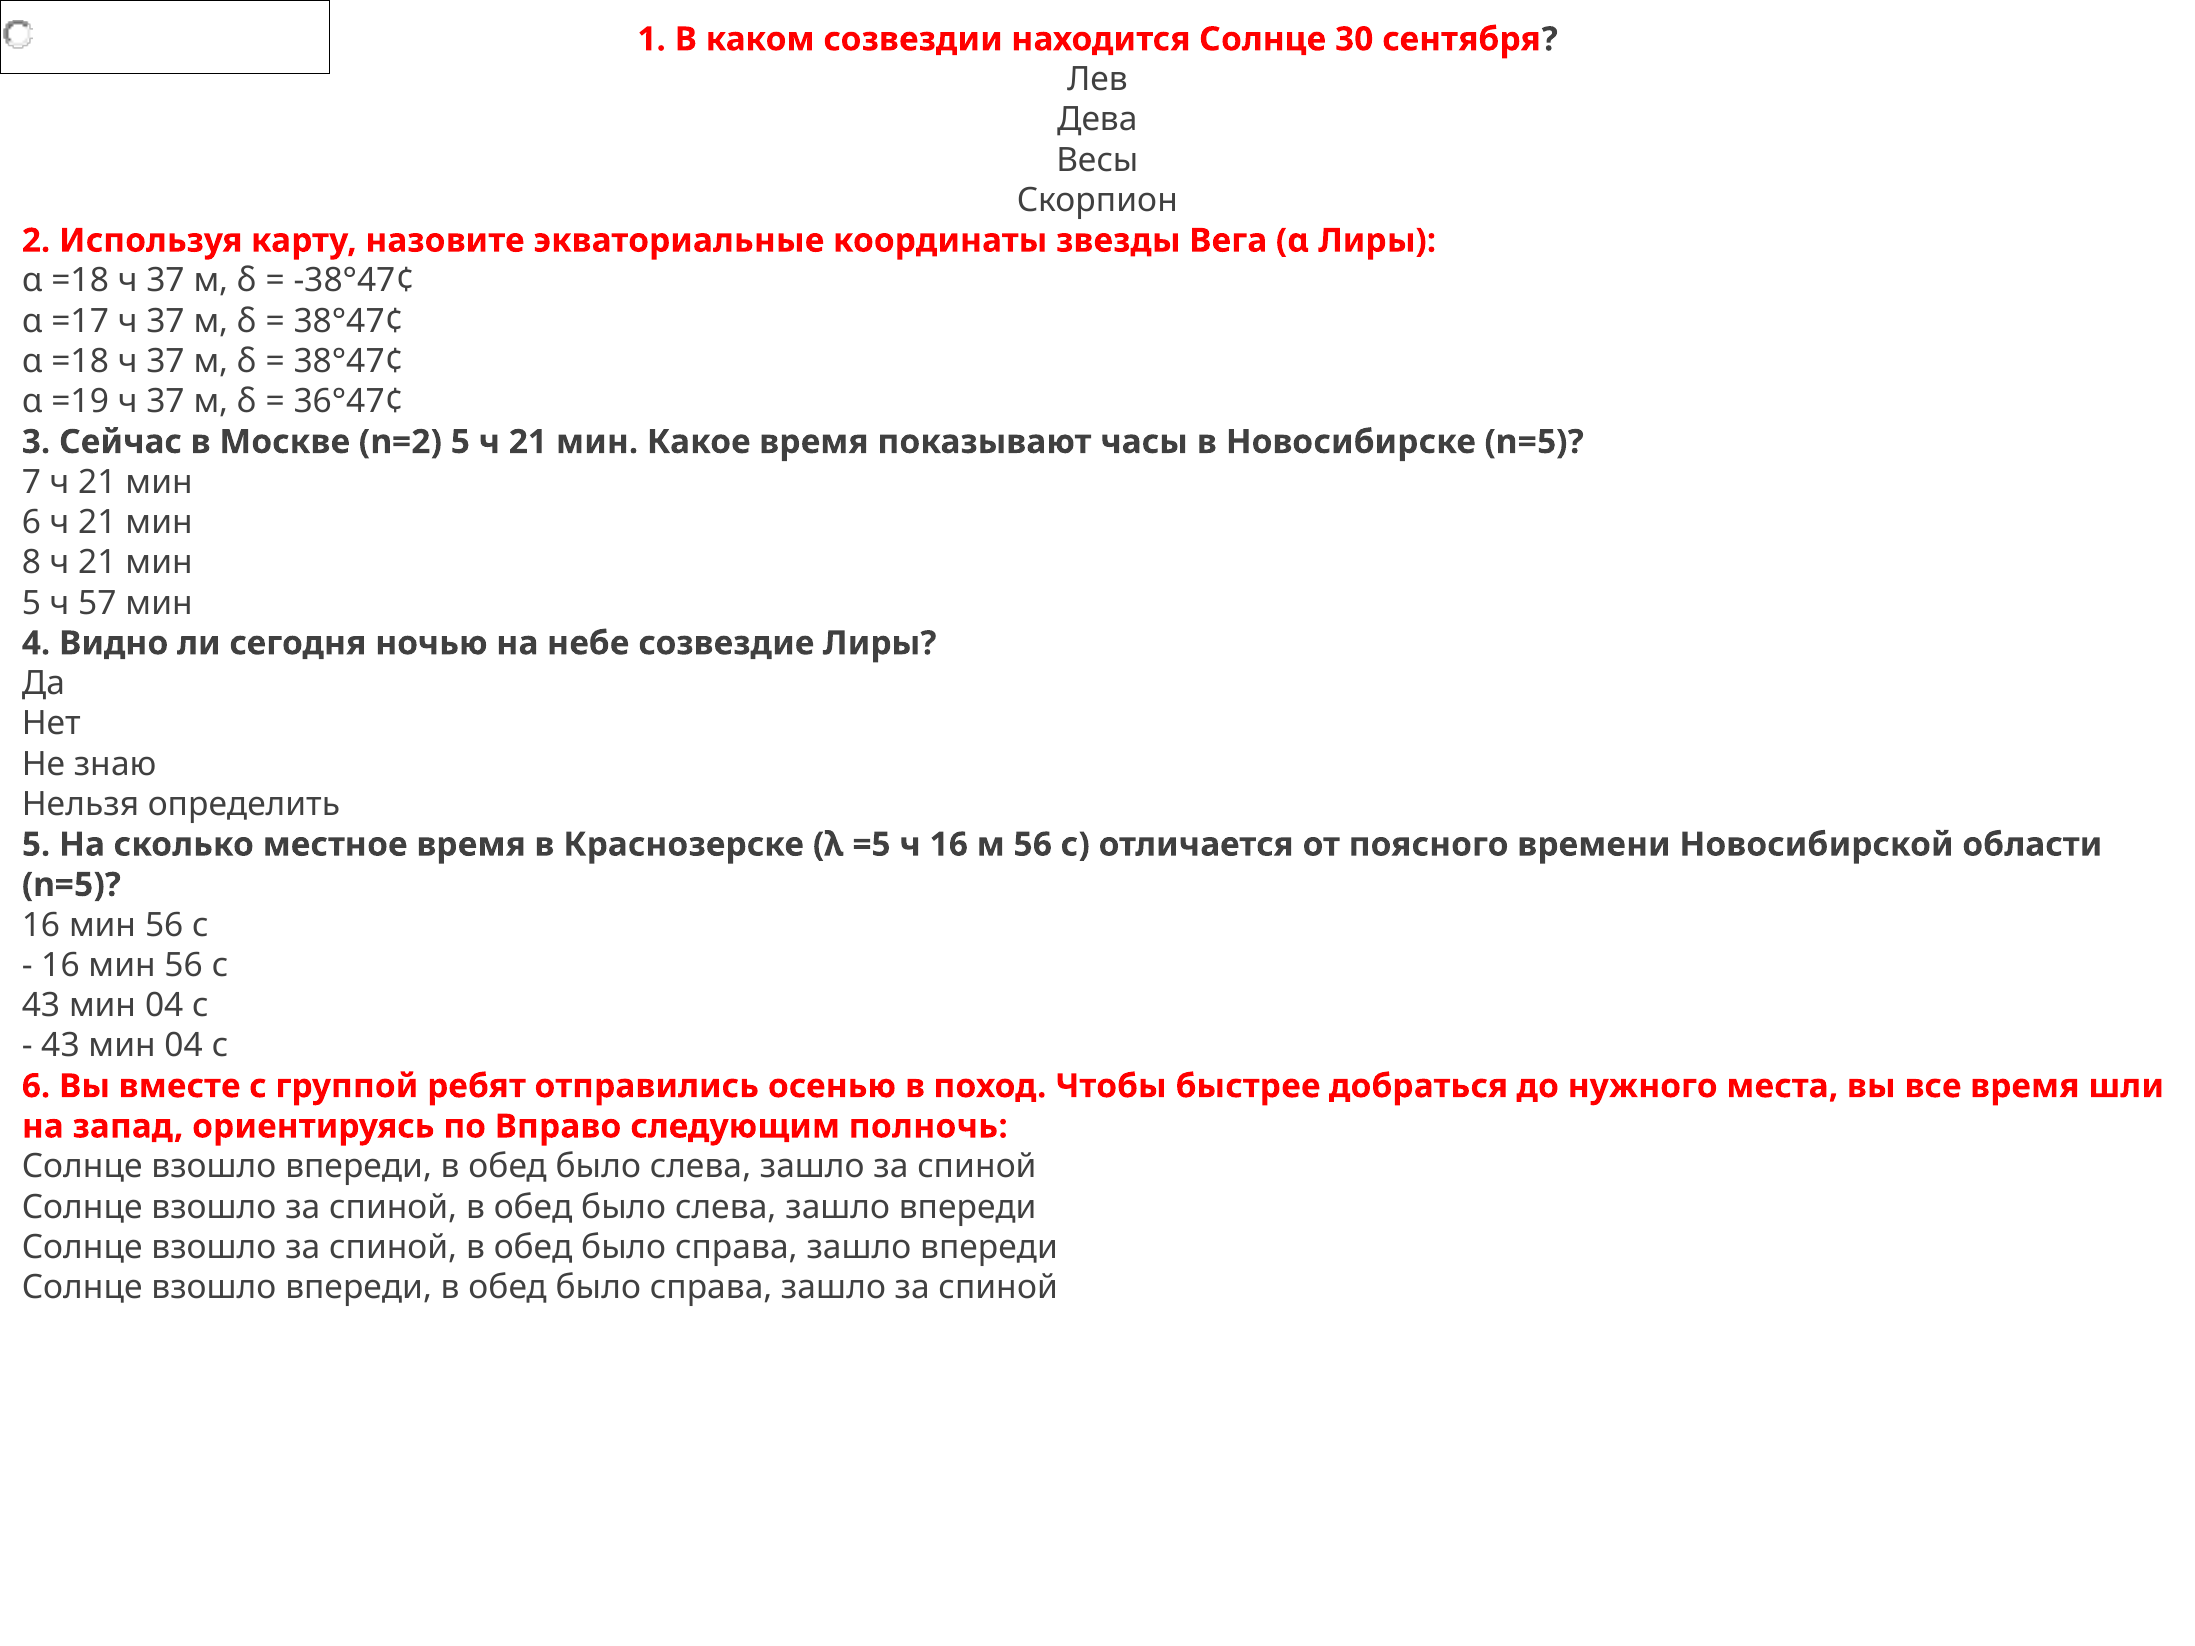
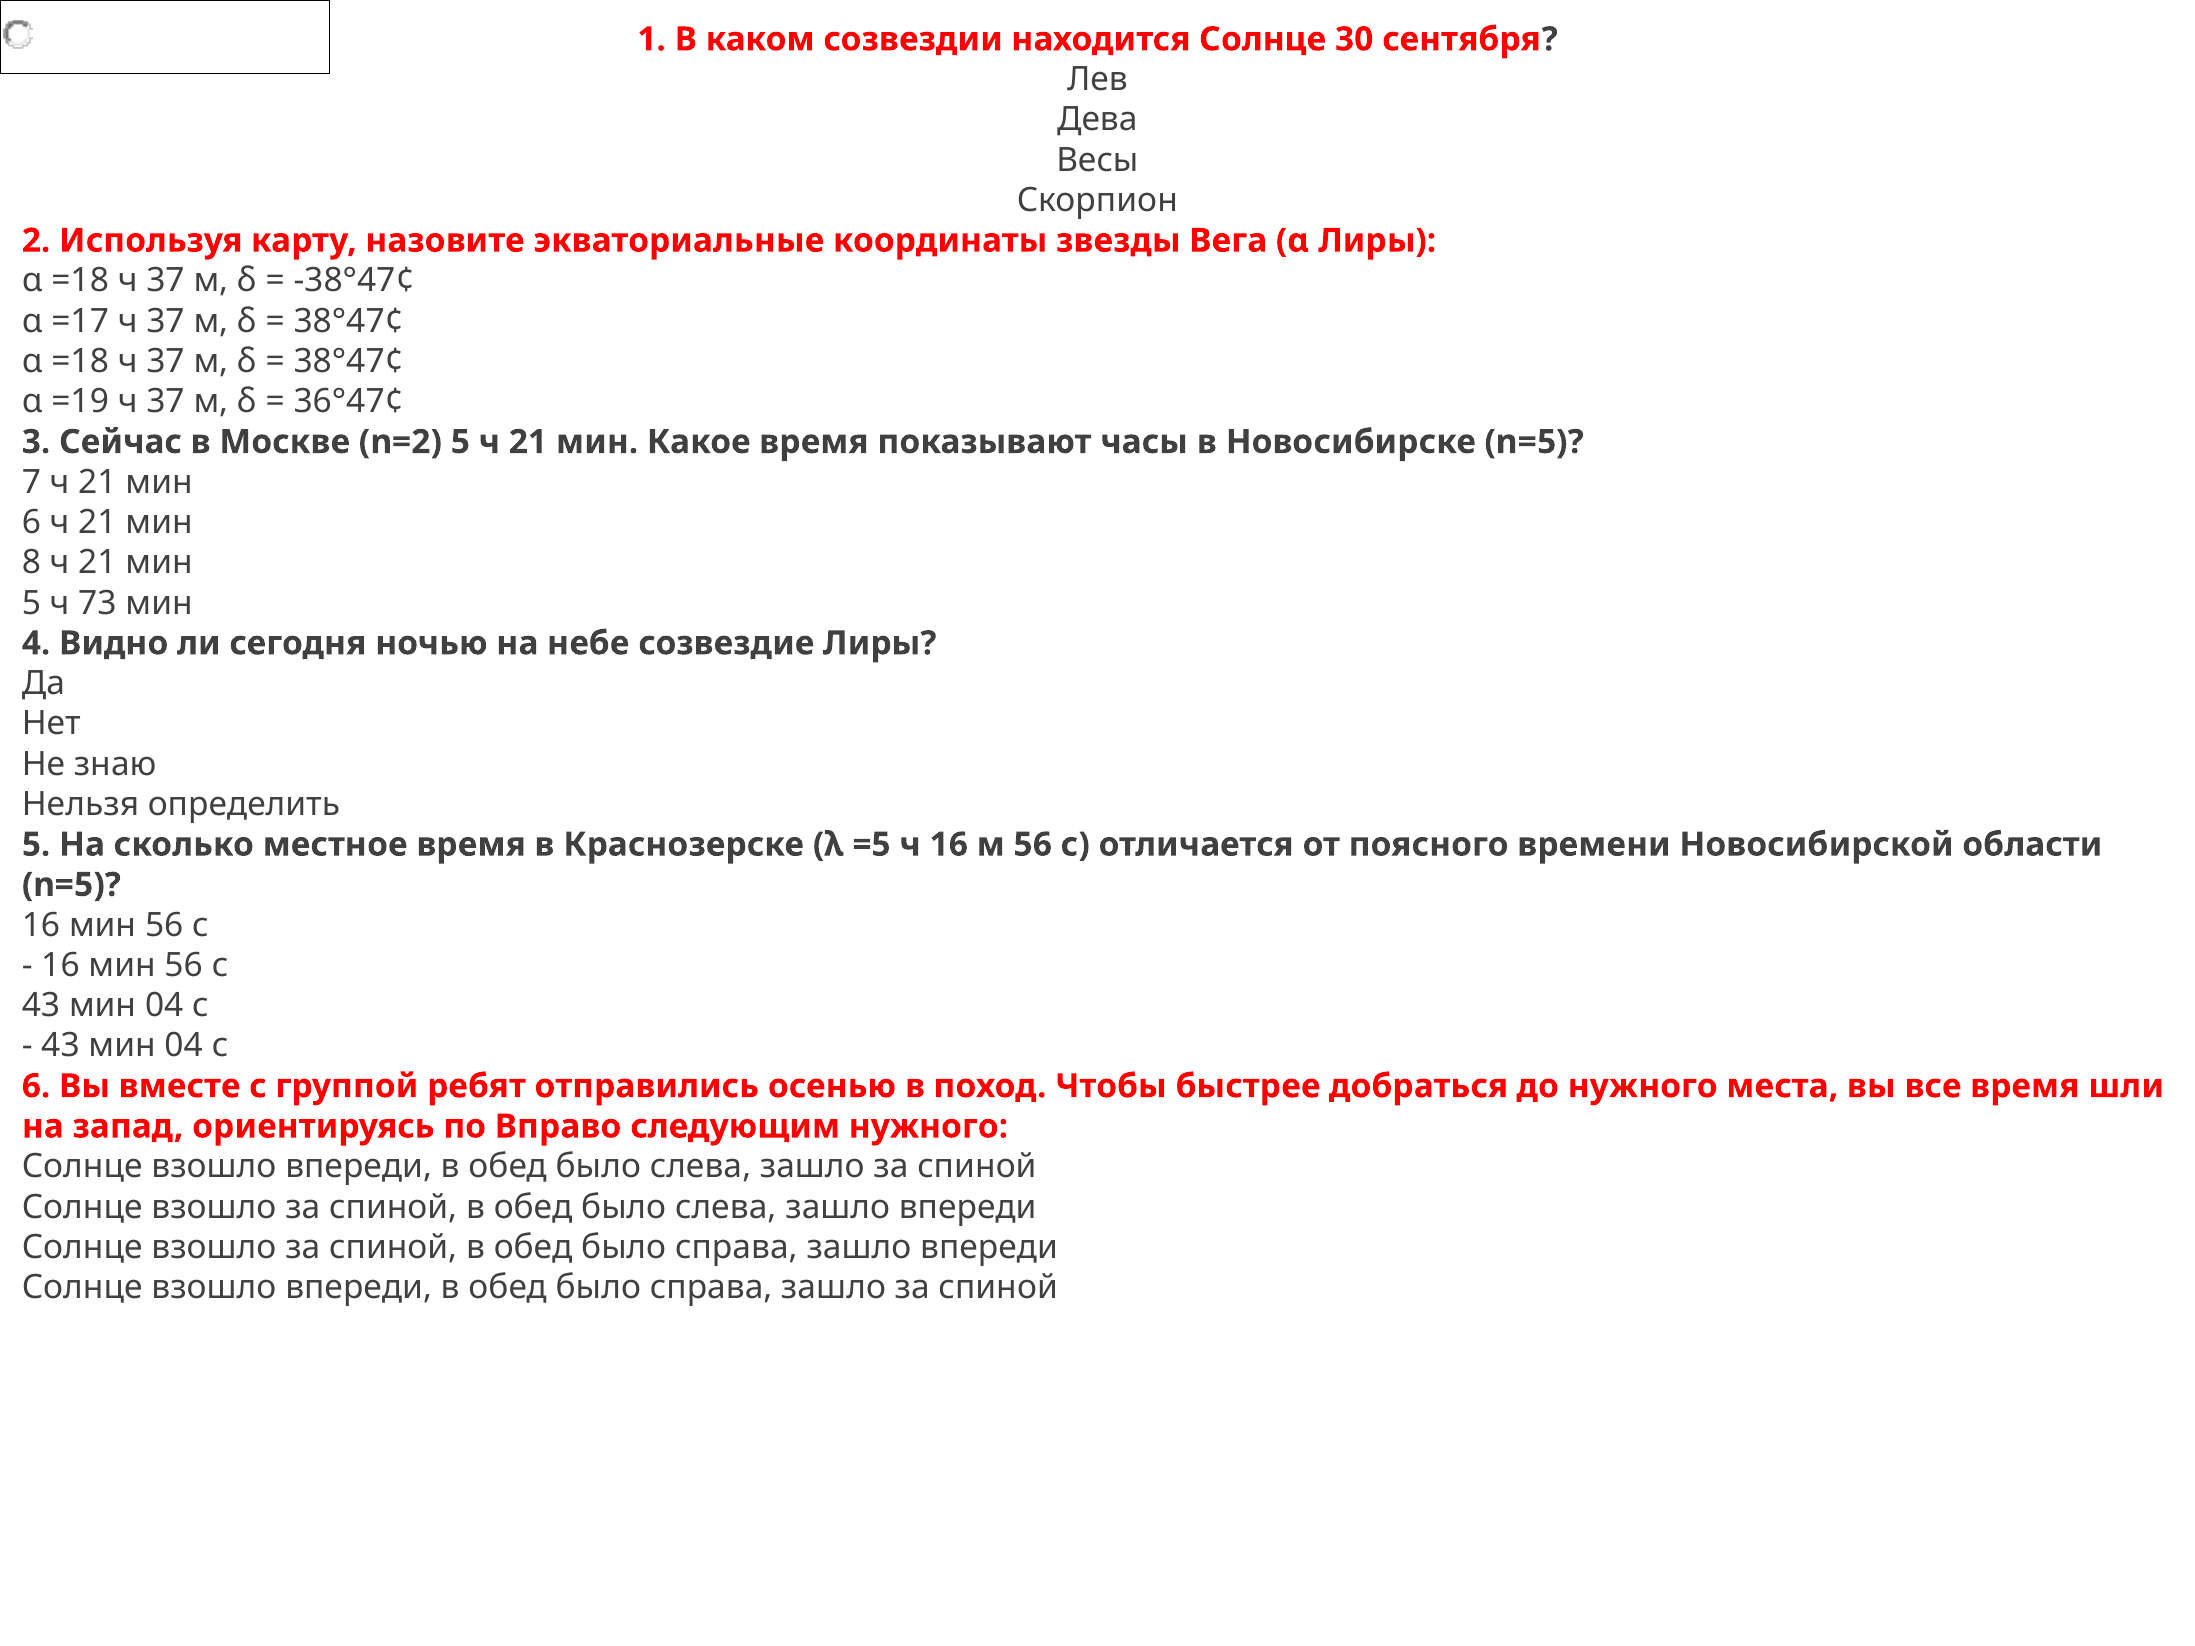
57: 57 -> 73
следующим полночь: полночь -> нужного
